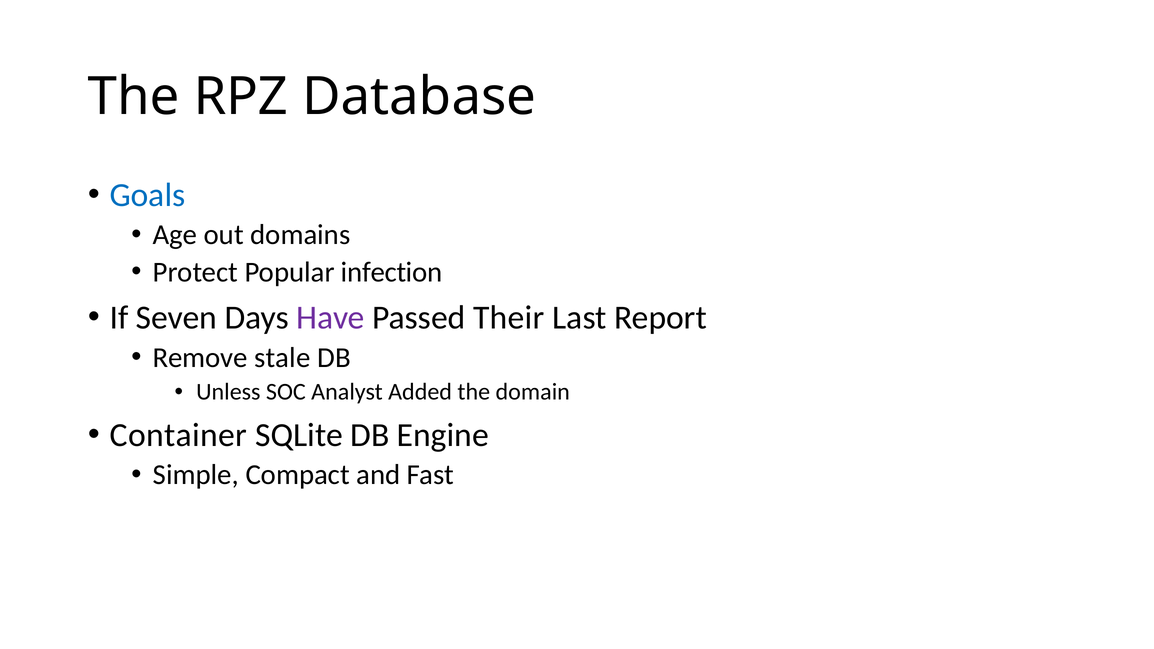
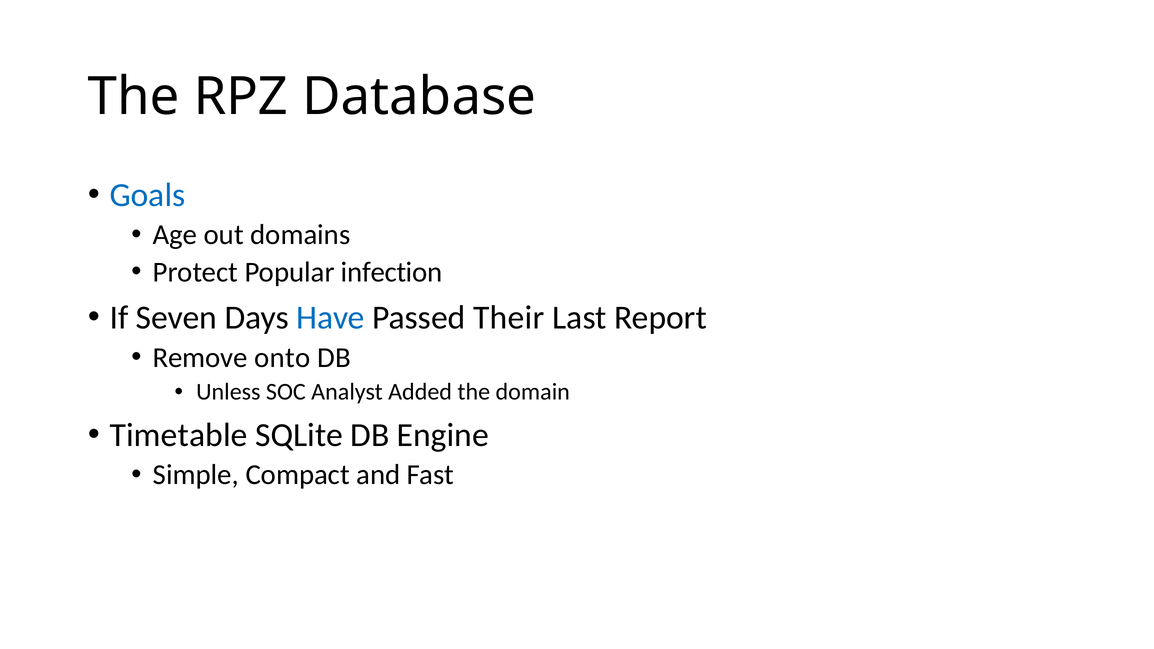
Have colour: purple -> blue
stale: stale -> onto
Container: Container -> Timetable
